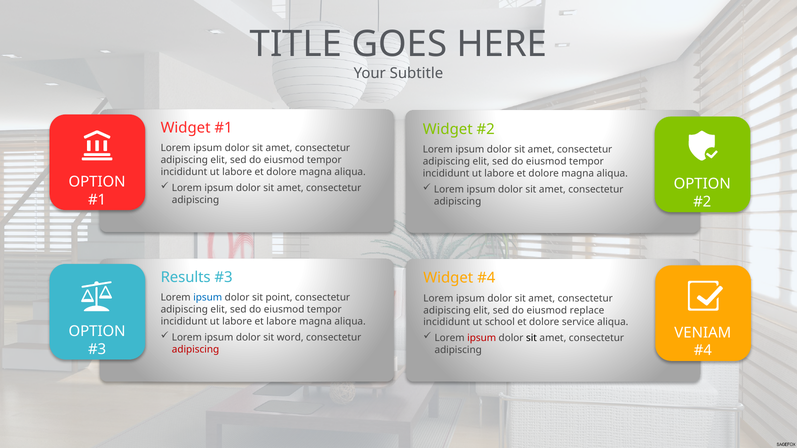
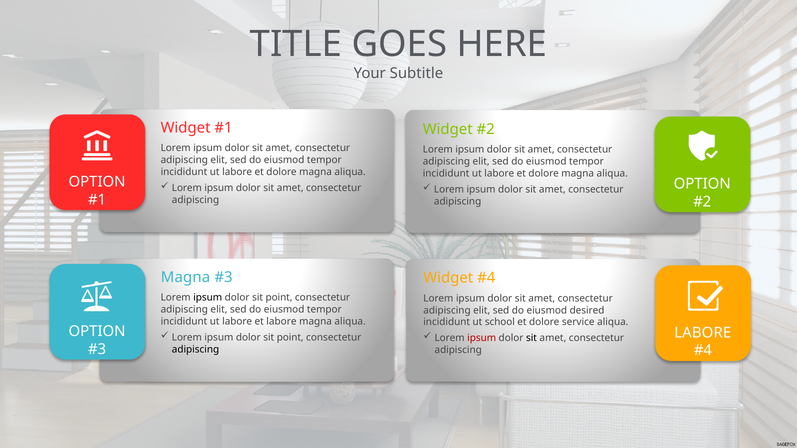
Results at (186, 277): Results -> Magna
ipsum at (208, 298) colour: blue -> black
replace: replace -> desired
VENIAM at (703, 333): VENIAM -> LABORE
word at (290, 338): word -> point
adipiscing at (195, 350) colour: red -> black
